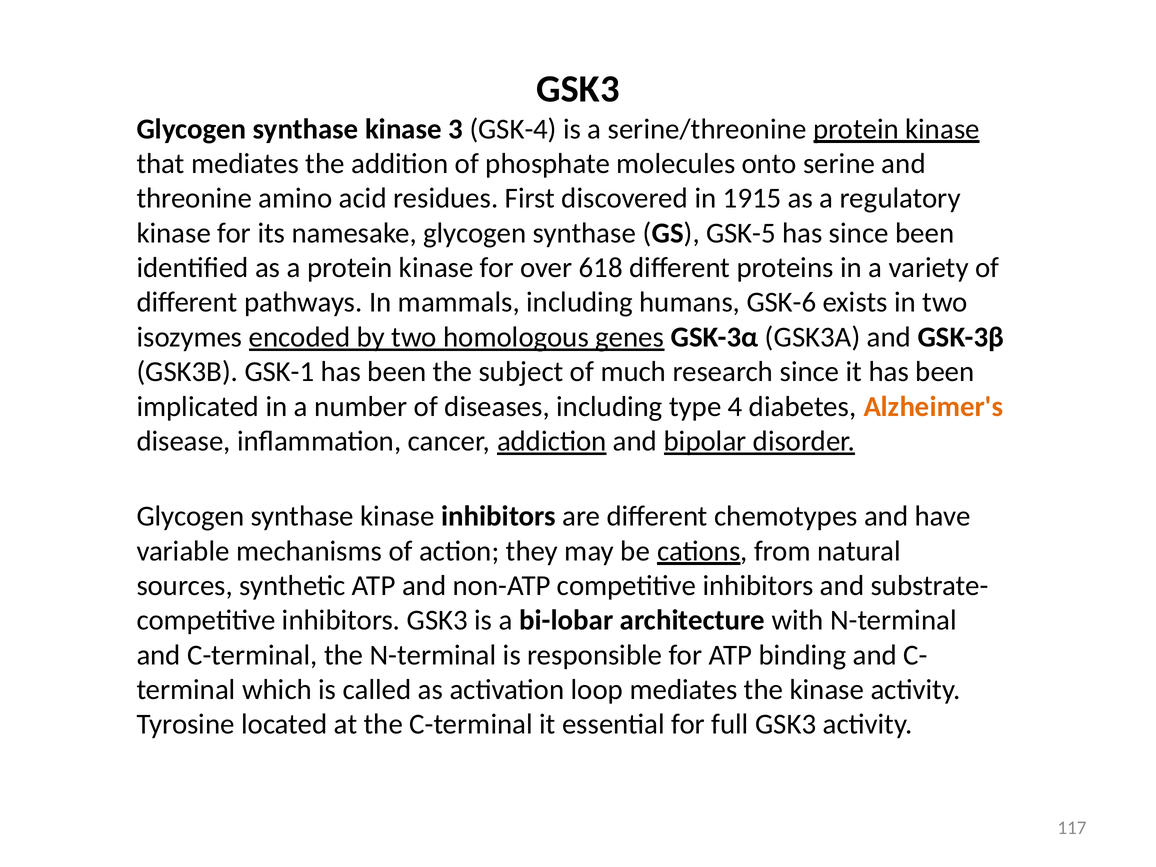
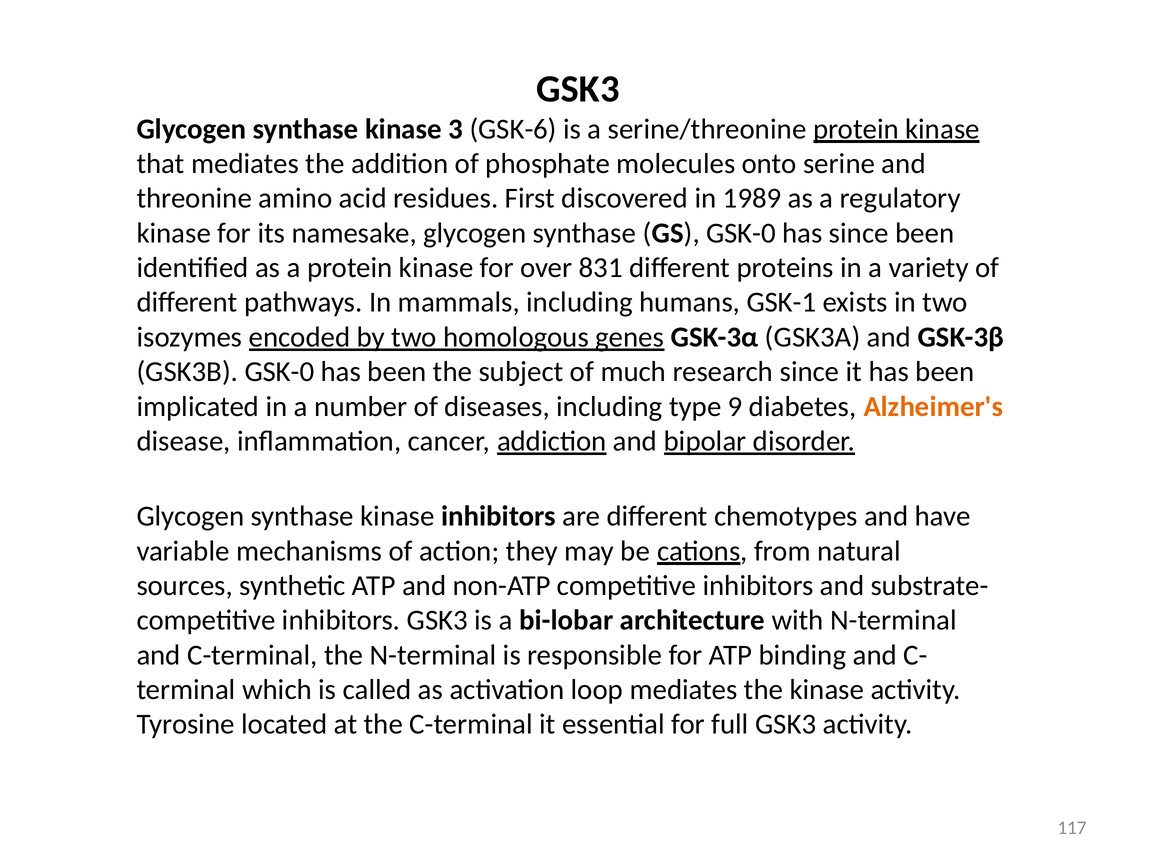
GSK-4: GSK-4 -> GSK-6
1915: 1915 -> 1989
GS GSK-5: GSK-5 -> GSK-0
618: 618 -> 831
GSK-6: GSK-6 -> GSK-1
GSK3B GSK-1: GSK-1 -> GSK-0
4: 4 -> 9
